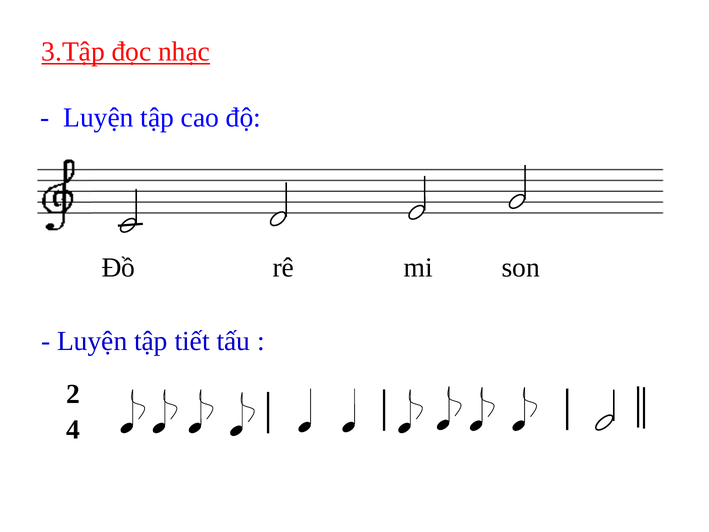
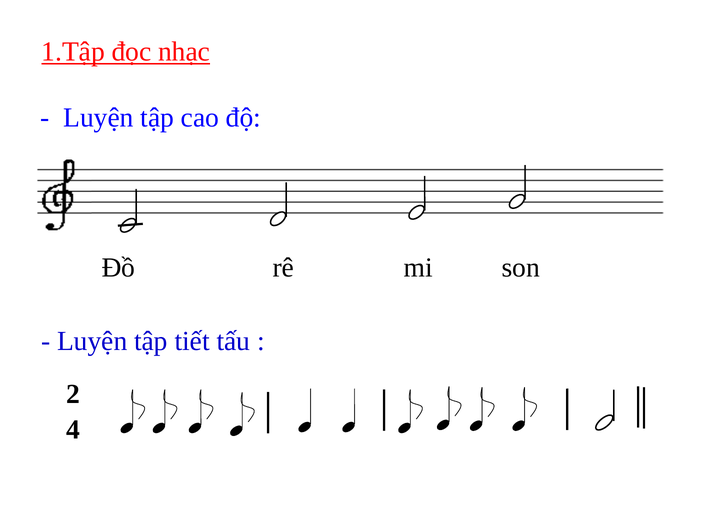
3.Tập: 3.Tập -> 1.Tập
